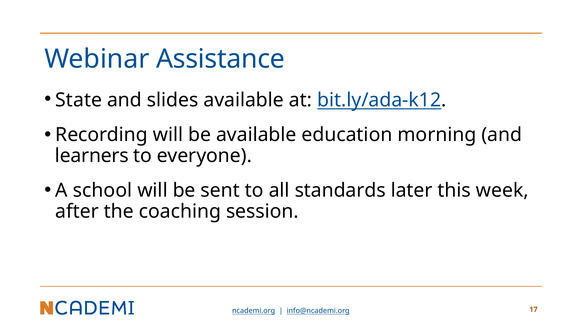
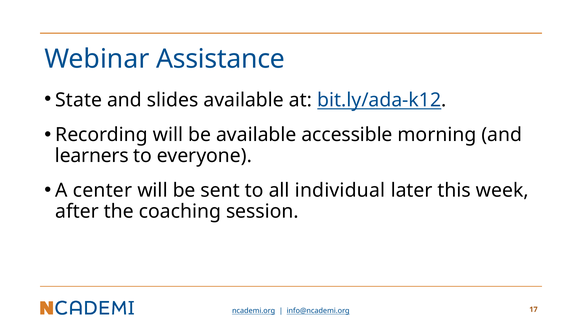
education: education -> accessible
school: school -> center
standards: standards -> individual
